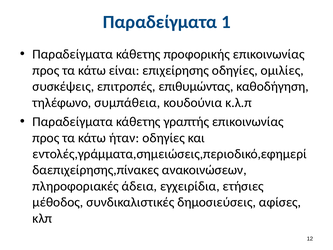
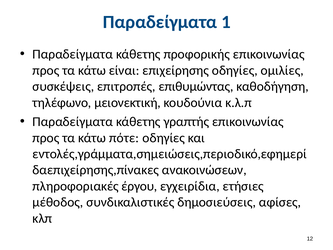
συμπάθεια: συμπάθεια -> μειονεκτική
ήταν: ήταν -> πότε
άδεια: άδεια -> έργου
